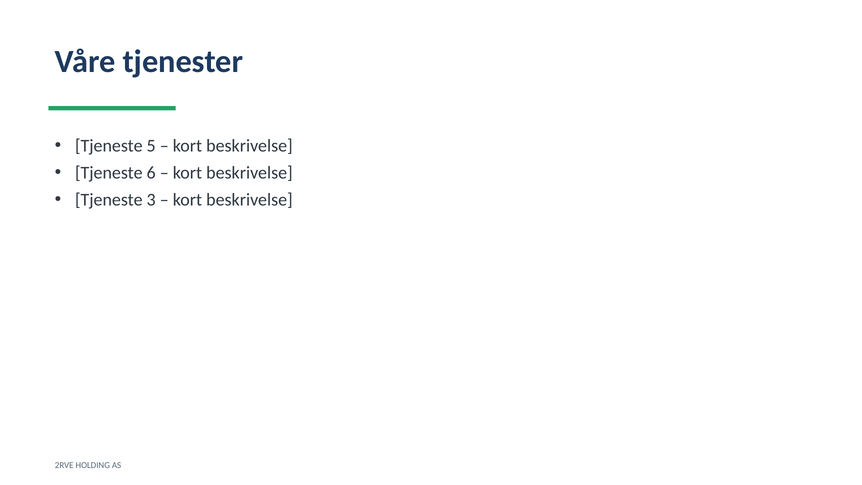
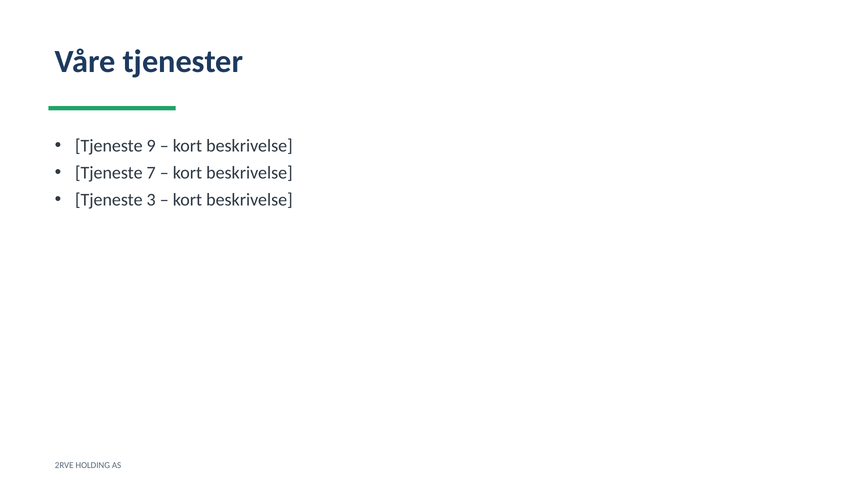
5: 5 -> 9
6: 6 -> 7
